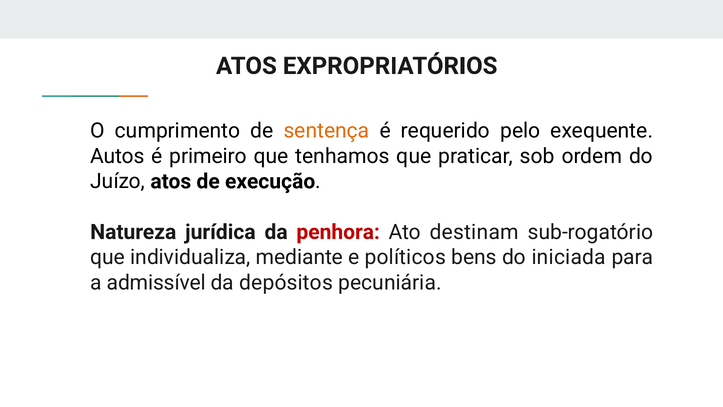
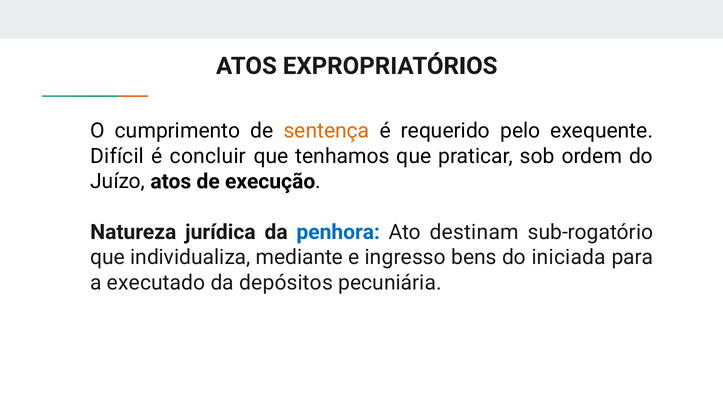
Autos: Autos -> Difícil
primeiro: primeiro -> concluir
penhora colour: red -> blue
políticos: políticos -> ingresso
admissível: admissível -> executado
